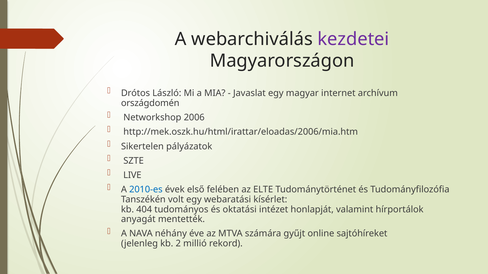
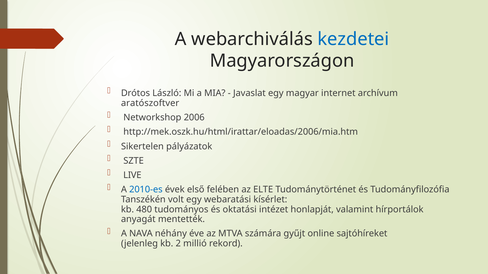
kezdetei colour: purple -> blue
országdomén: országdomén -> aratószoftver
404: 404 -> 480
